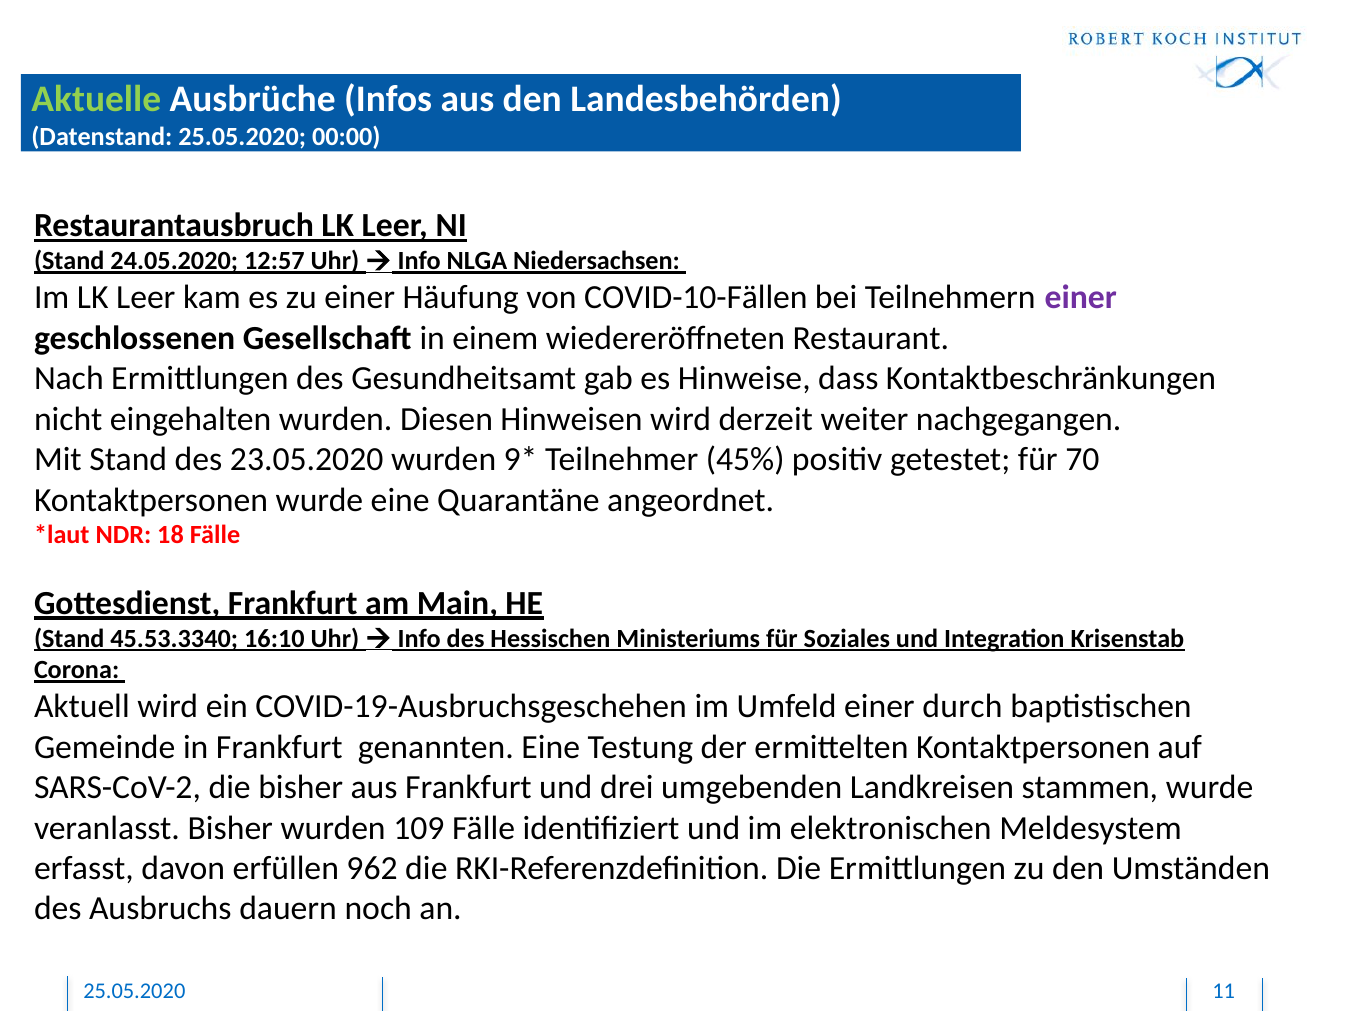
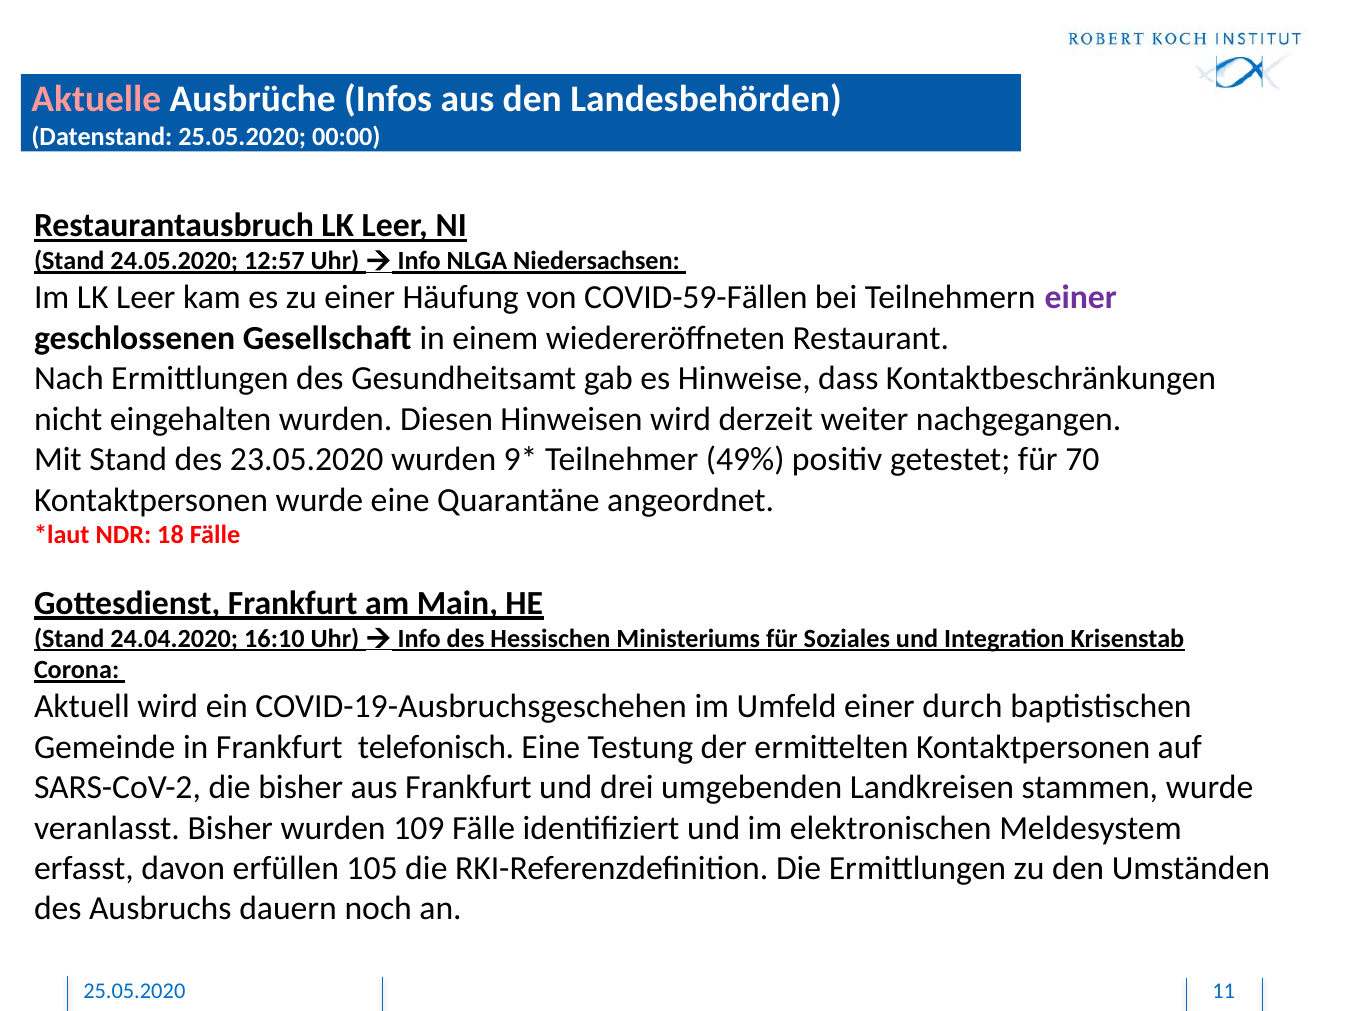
Aktuelle colour: light green -> pink
COVID-10-Fällen: COVID-10-Fällen -> COVID-59-Fällen
45%: 45% -> 49%
45.53.3340: 45.53.3340 -> 24.04.2020
genannten: genannten -> telefonisch
962: 962 -> 105
